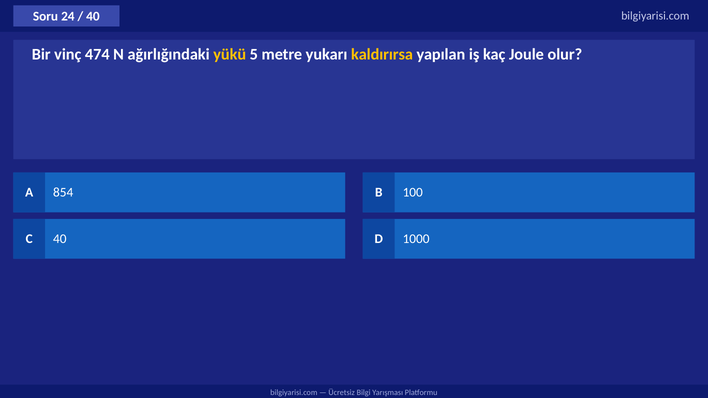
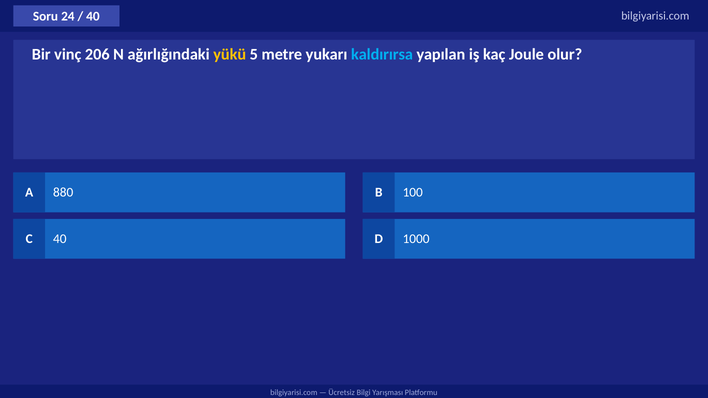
474: 474 -> 206
kaldırırsa colour: yellow -> light blue
854: 854 -> 880
